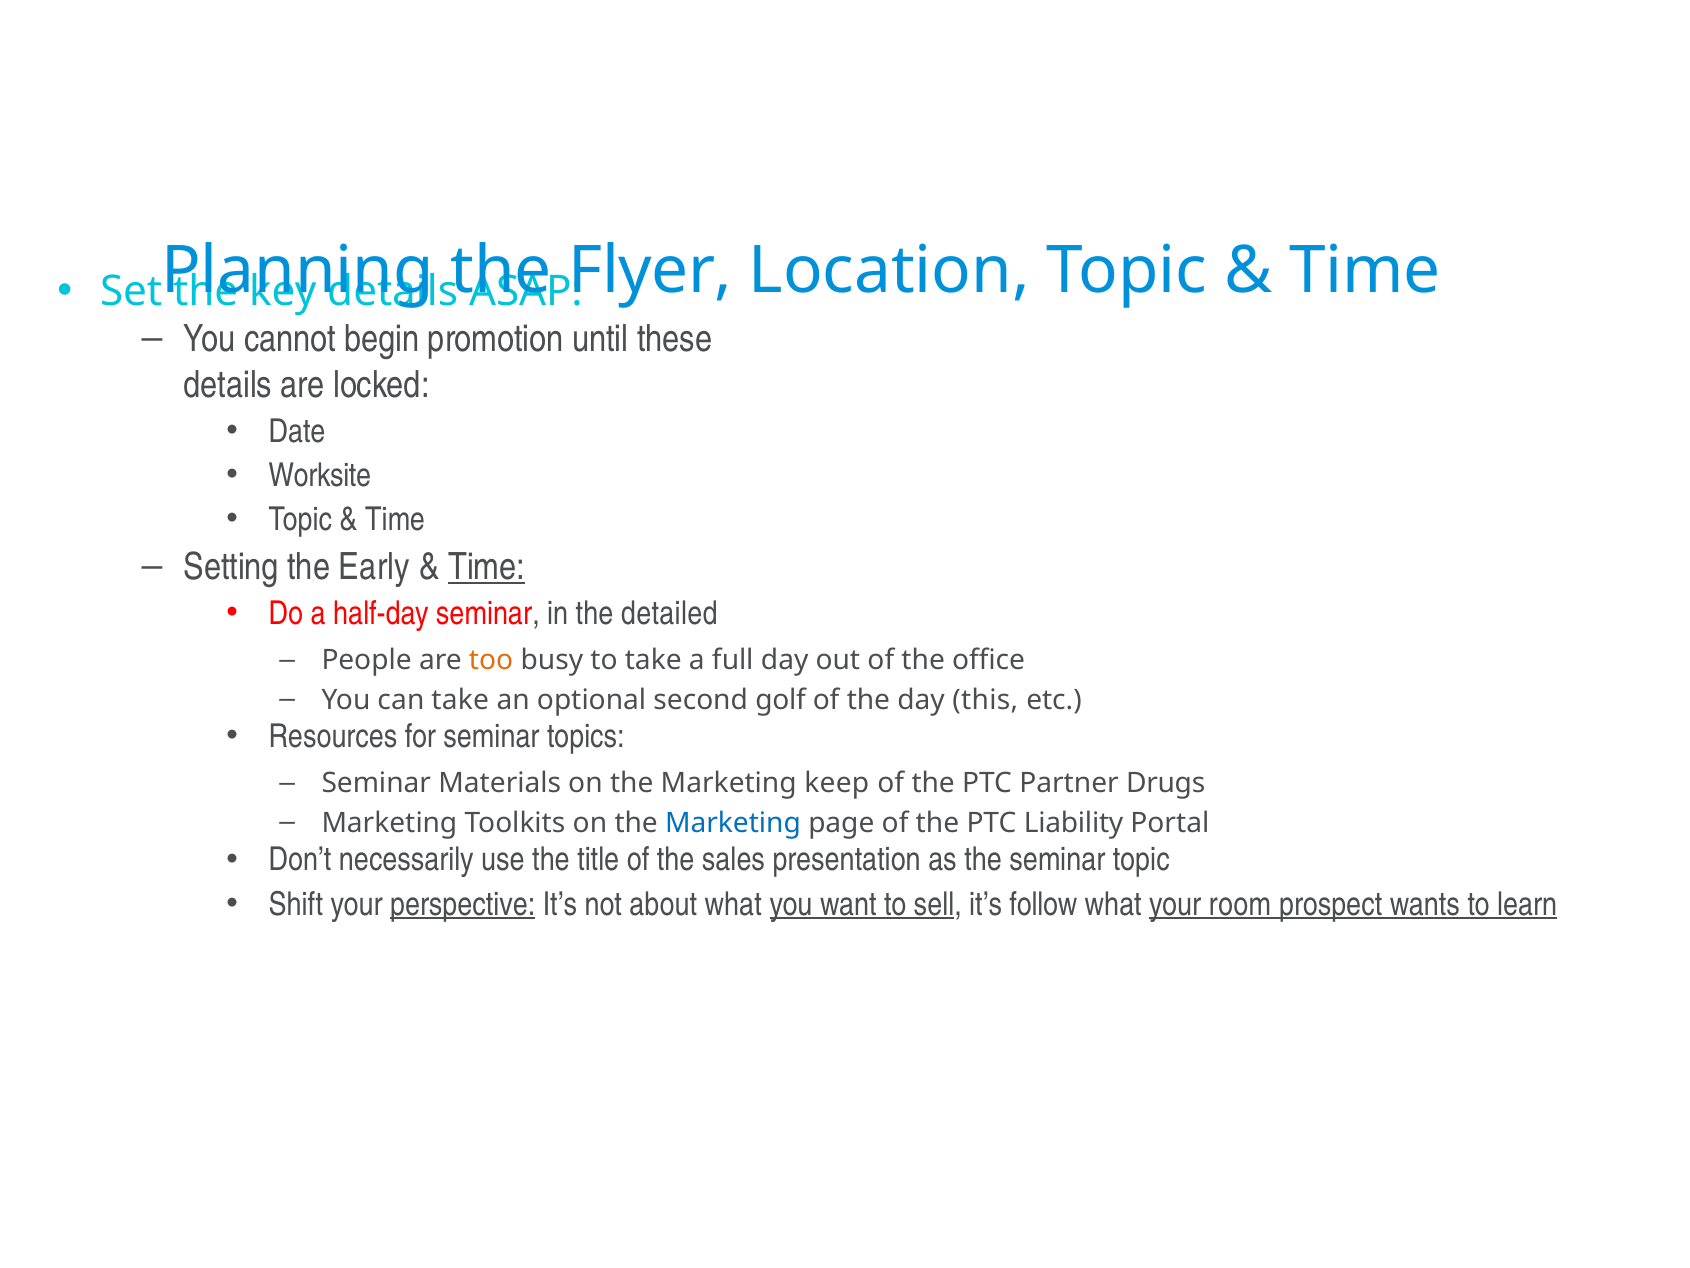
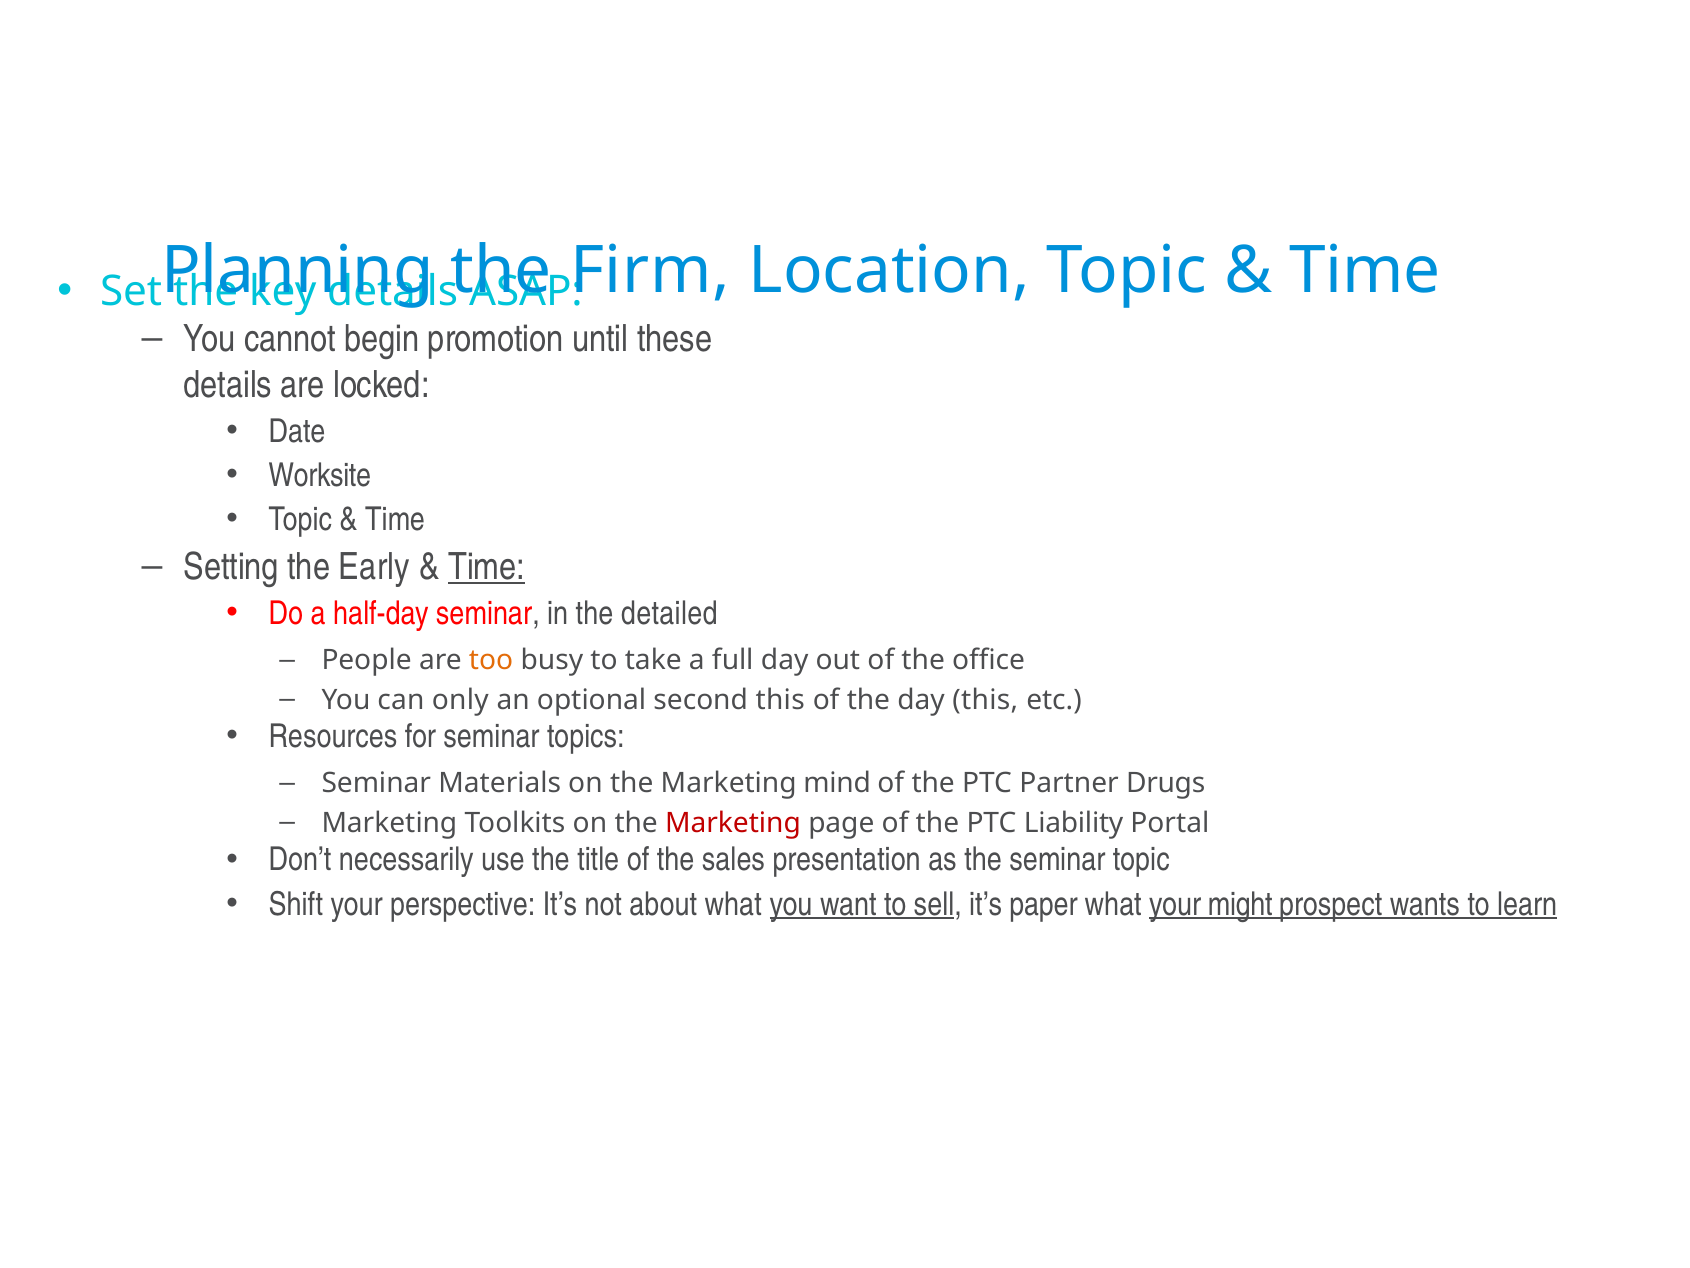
Flyer: Flyer -> Firm
can take: take -> only
second golf: golf -> this
keep: keep -> mind
Marketing at (733, 823) colour: blue -> red
perspective underline: present -> none
follow: follow -> paper
room: room -> might
